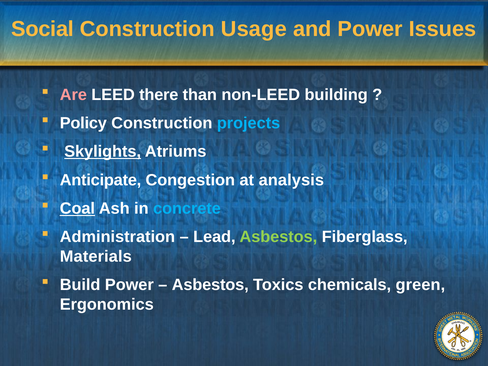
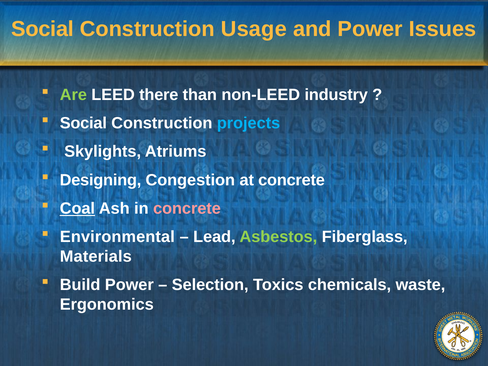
Are colour: pink -> light green
building: building -> industry
Policy at (83, 123): Policy -> Social
Skylights underline: present -> none
Anticipate: Anticipate -> Designing
at analysis: analysis -> concrete
concrete at (187, 208) colour: light blue -> pink
Administration: Administration -> Environmental
Asbestos at (210, 285): Asbestos -> Selection
green: green -> waste
